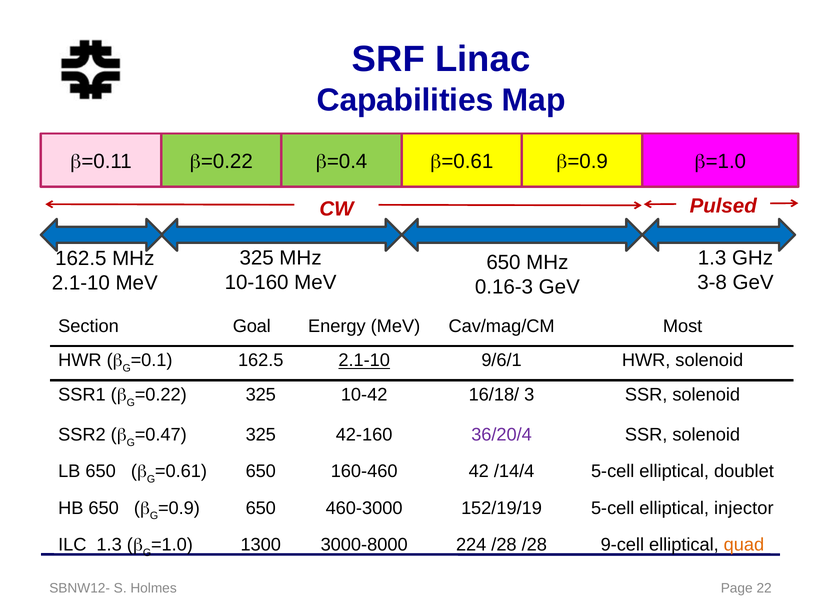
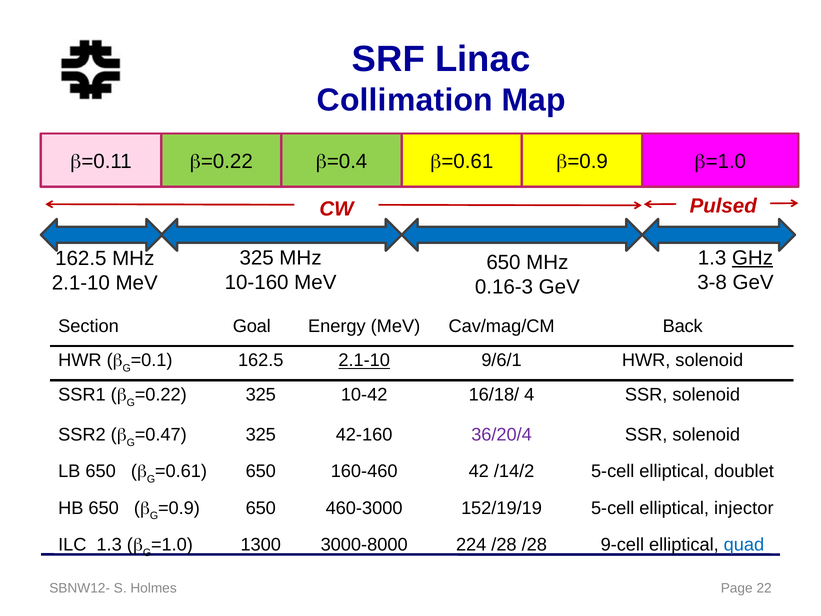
Capabilities: Capabilities -> Collimation
GHz underline: none -> present
Most: Most -> Back
3: 3 -> 4
/14/4: /14/4 -> /14/2
quad colour: orange -> blue
